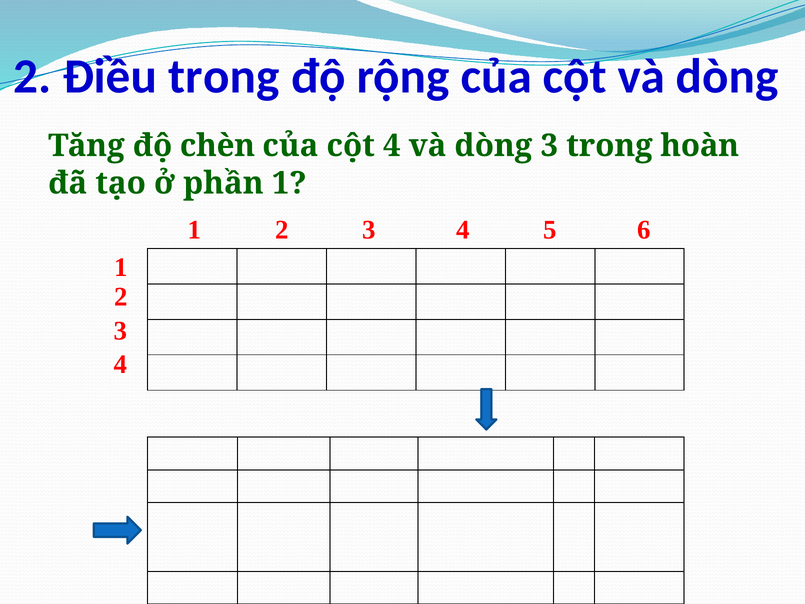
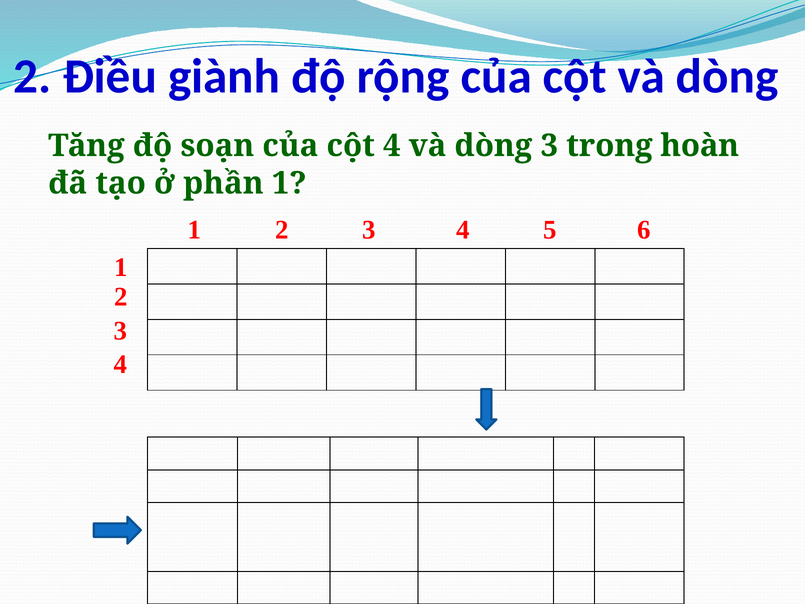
Điều trong: trong -> giành
chèn: chèn -> soạn
